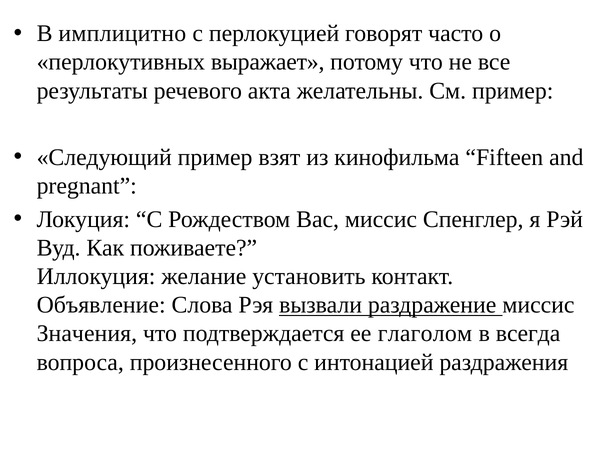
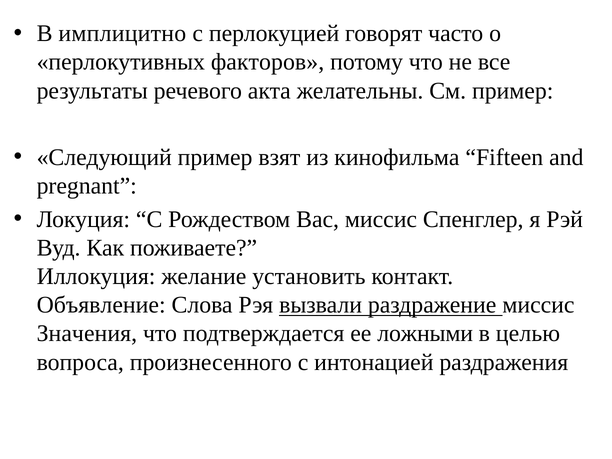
выражает: выражает -> факторов
глаголом: глаголом -> ложными
всегда: всегда -> целью
